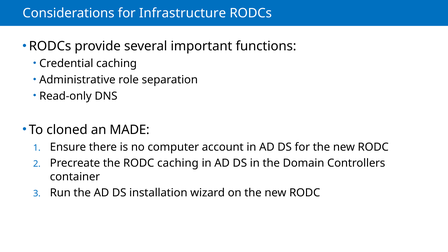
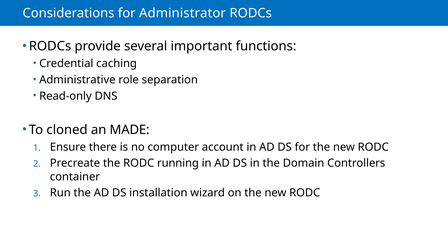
Infrastructure: Infrastructure -> Administrator
RODC caching: caching -> running
